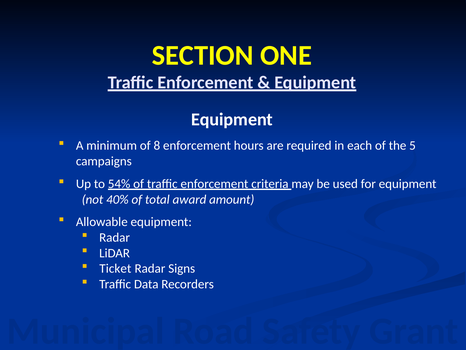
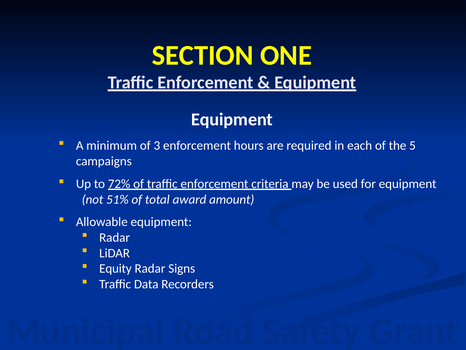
8: 8 -> 3
54%: 54% -> 72%
40%: 40% -> 51%
Ticket: Ticket -> Equity
